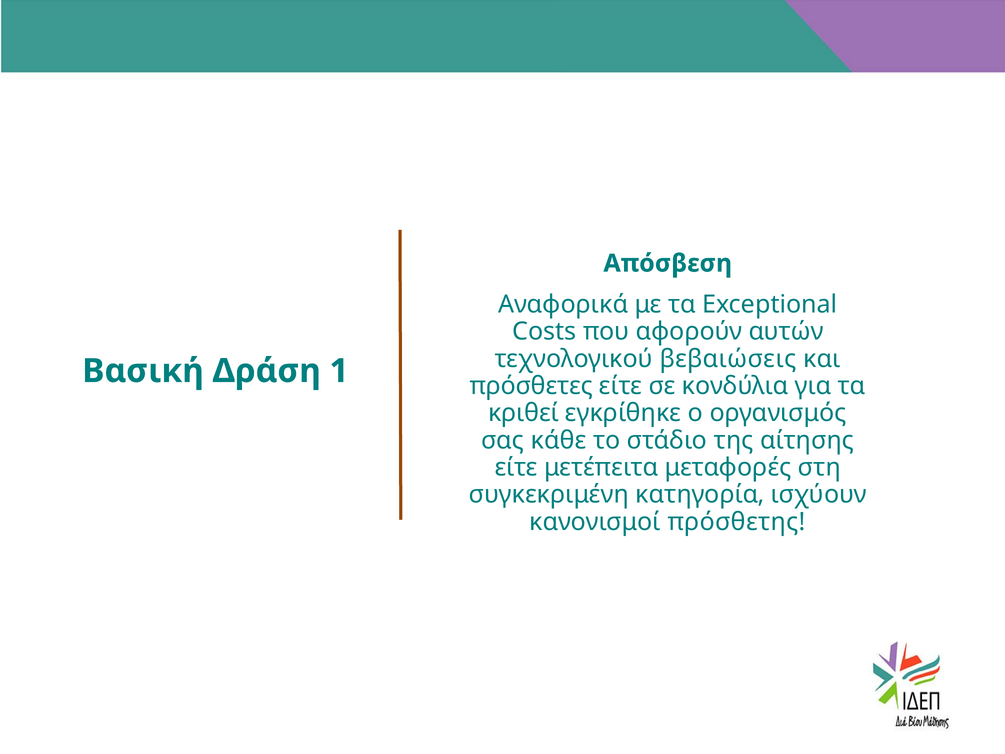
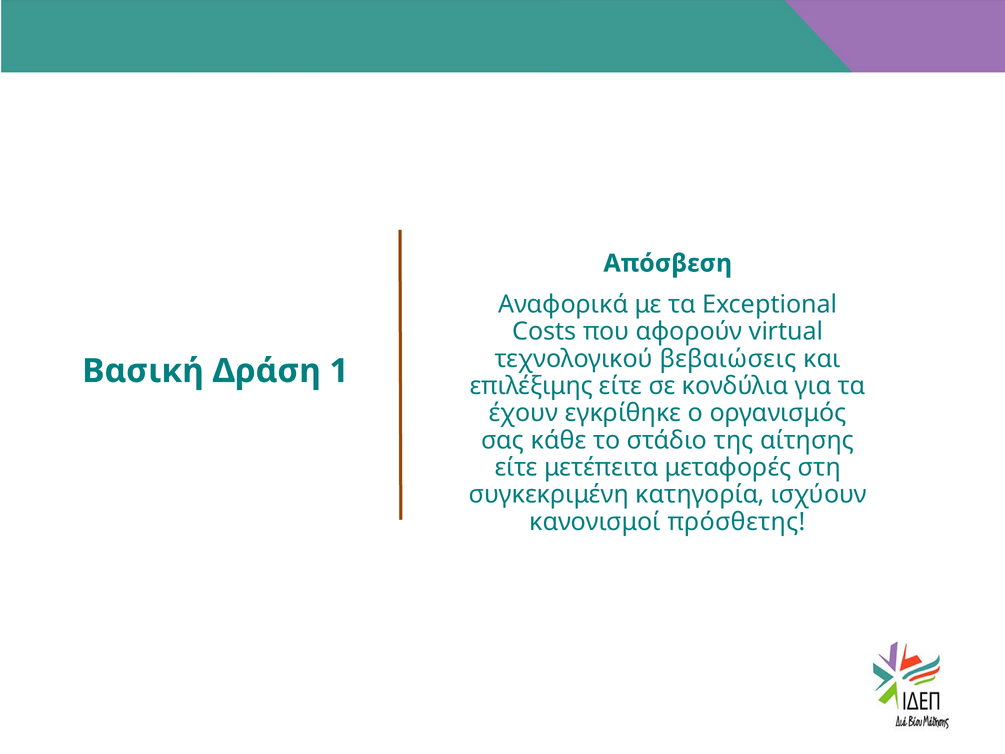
αυτών: αυτών -> virtual
πρόσθετες: πρόσθετες -> επιλέξιμης
κριθεί: κριθεί -> έχουν
